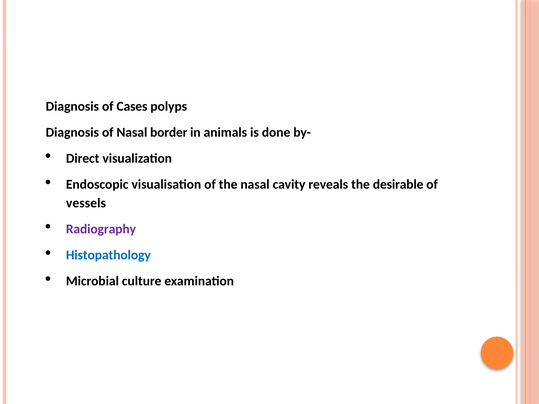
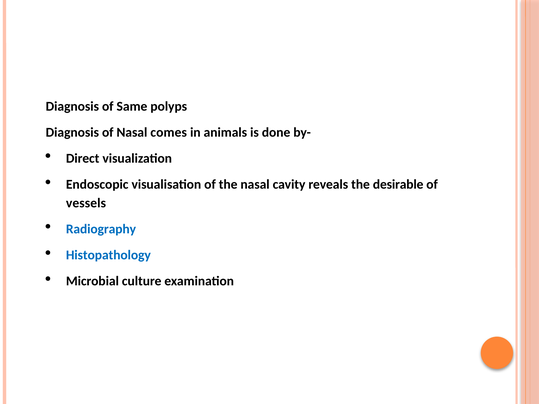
Cases: Cases -> Same
border: border -> comes
Radiography colour: purple -> blue
